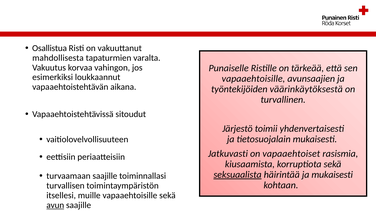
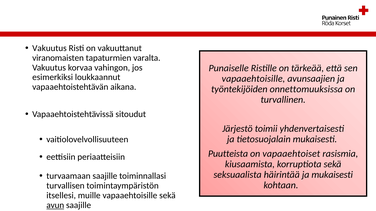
Osallistua at (50, 48): Osallistua -> Vakuutus
mahdollisesta: mahdollisesta -> viranomaisten
väärinkäytöksestä: väärinkäytöksestä -> onnettomuuksissa
Jatkuvasti: Jatkuvasti -> Puutteista
seksuaalista underline: present -> none
